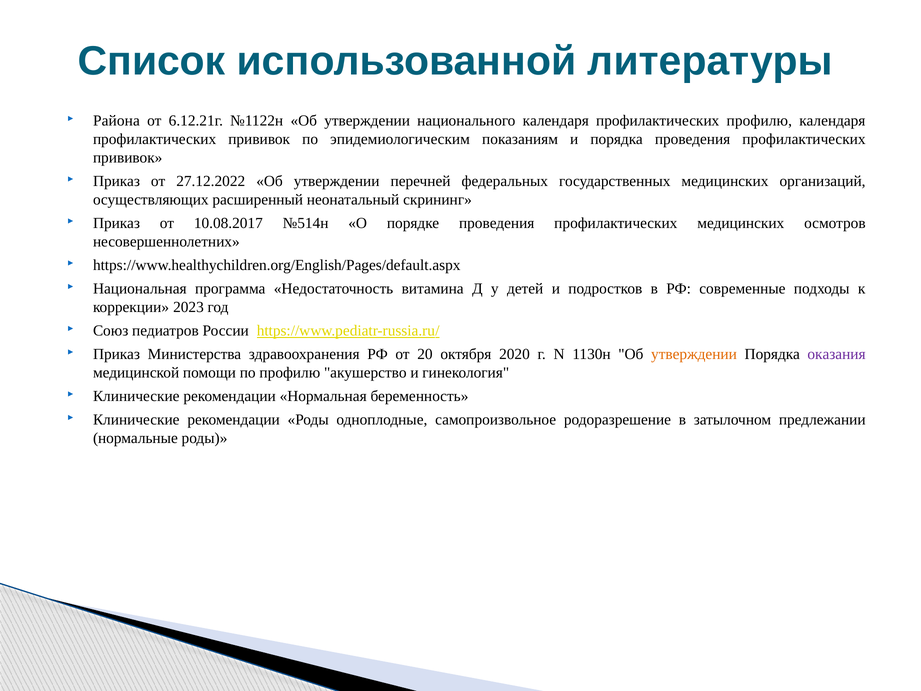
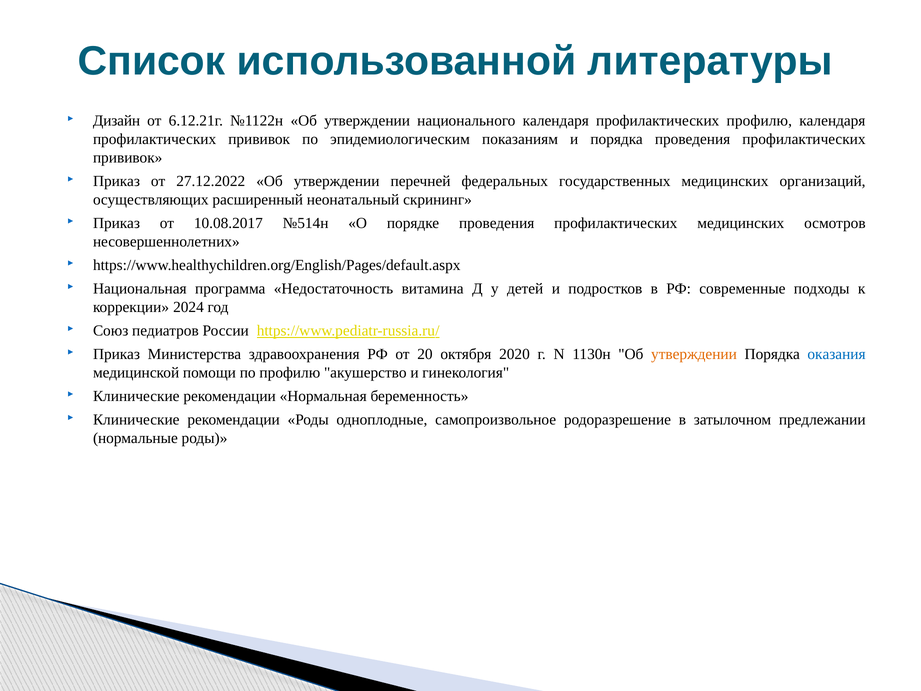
Района: Района -> Дизайн
2023: 2023 -> 2024
оказания colour: purple -> blue
